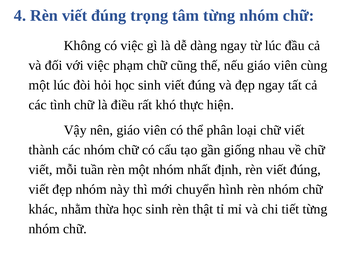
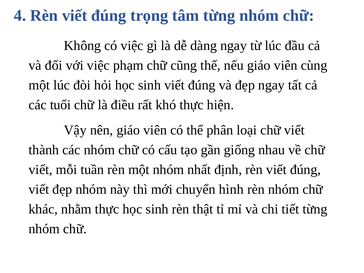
tình: tình -> tuổi
nhằm thừa: thừa -> thực
